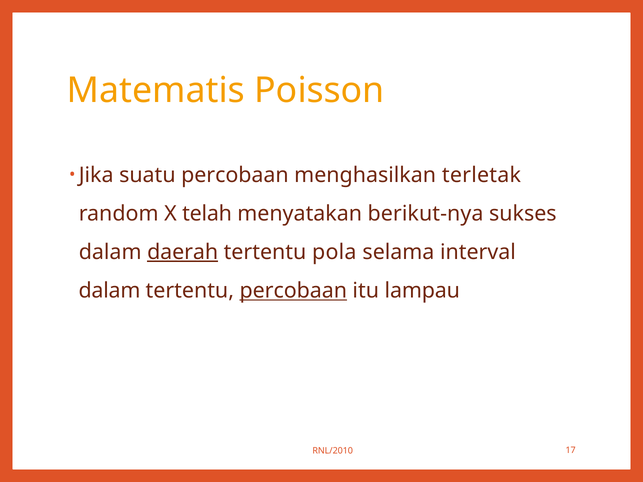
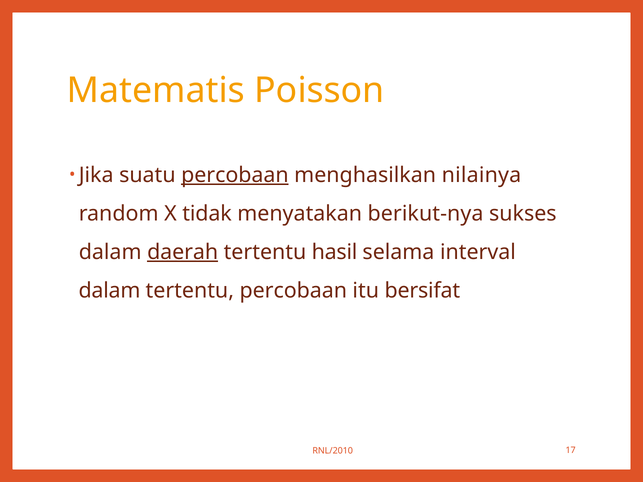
percobaan at (235, 175) underline: none -> present
terletak: terletak -> nilainya
telah: telah -> tidak
pola: pola -> hasil
percobaan at (293, 291) underline: present -> none
lampau: lampau -> bersifat
